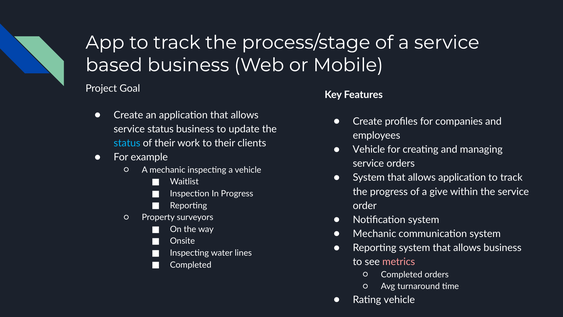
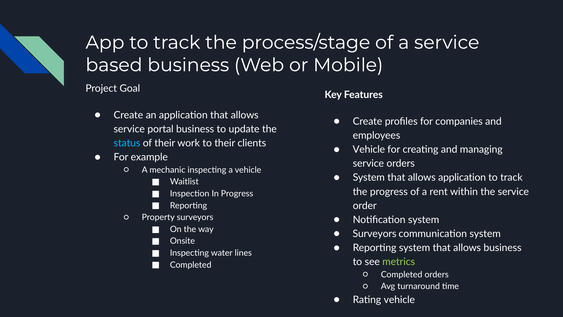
service status: status -> portal
give: give -> rent
Mechanic at (374, 234): Mechanic -> Surveyors
metrics colour: pink -> light green
